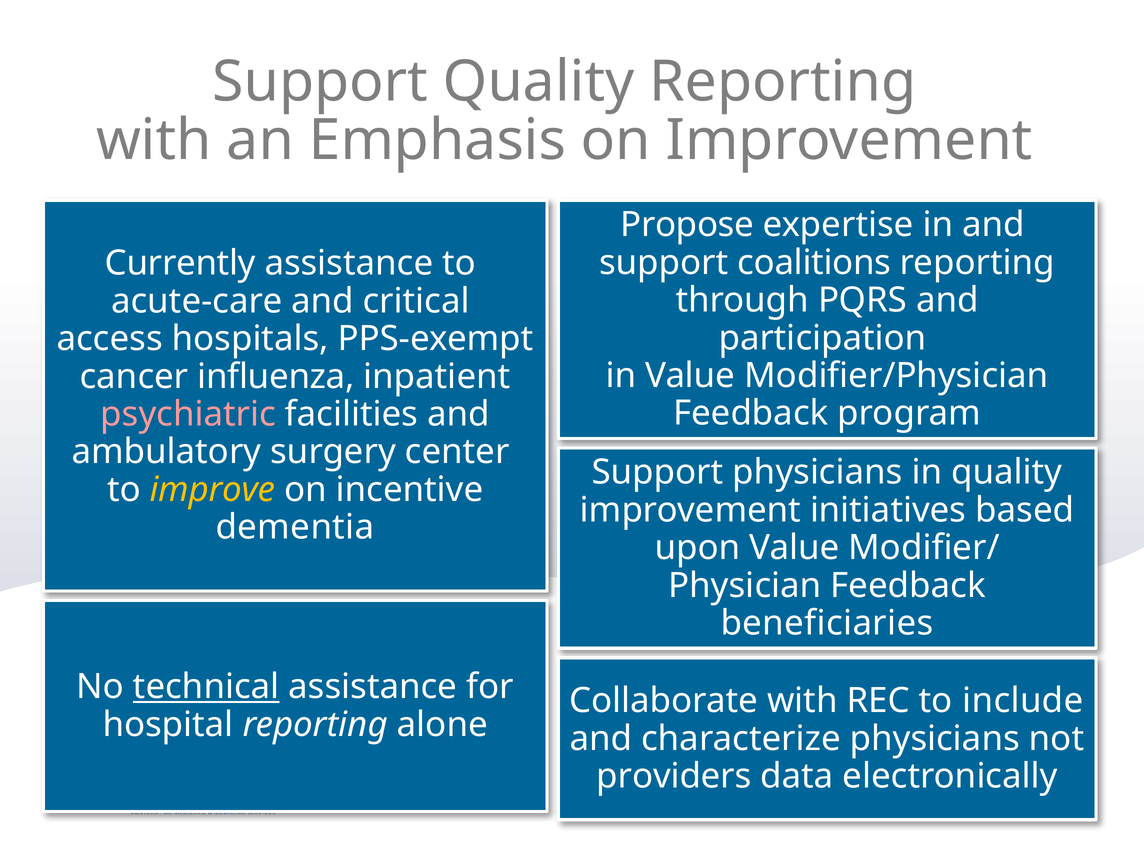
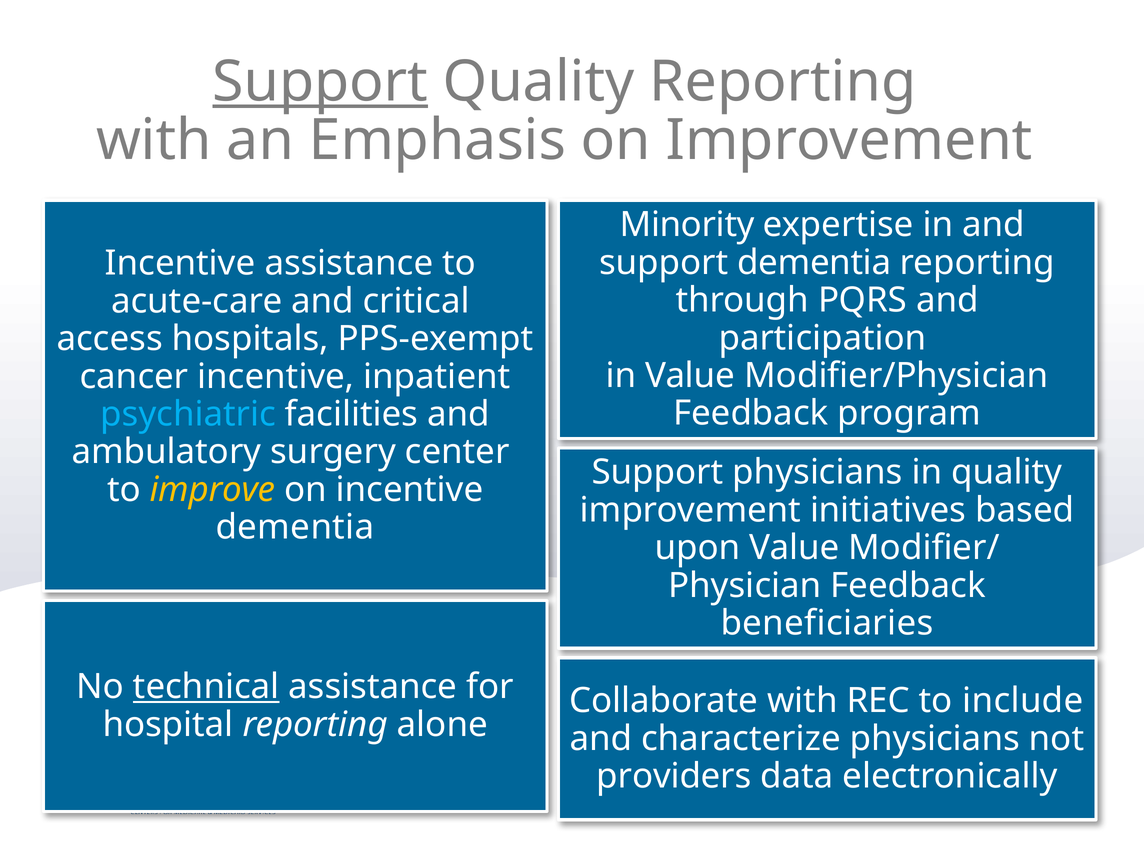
Support at (320, 82) underline: none -> present
Propose: Propose -> Minority
support coalitions: coalitions -> dementia
Currently at (180, 263): Currently -> Incentive
cancer influenza: influenza -> incentive
psychiatric colour: pink -> light blue
